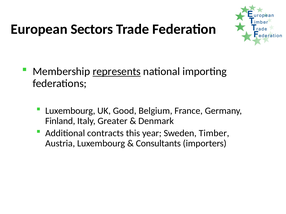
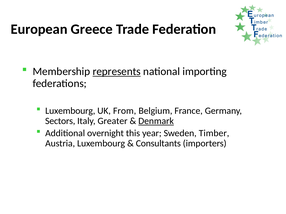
Sectors: Sectors -> Greece
Good: Good -> From
Finland: Finland -> Sectors
Denmark underline: none -> present
contracts: contracts -> overnight
